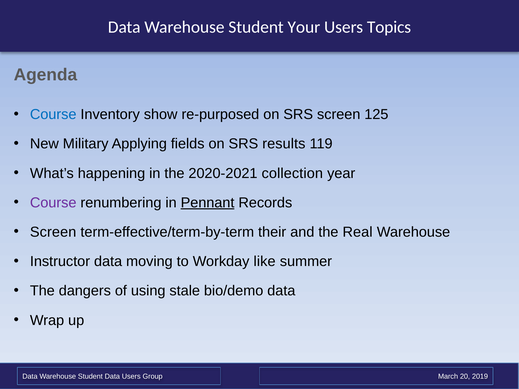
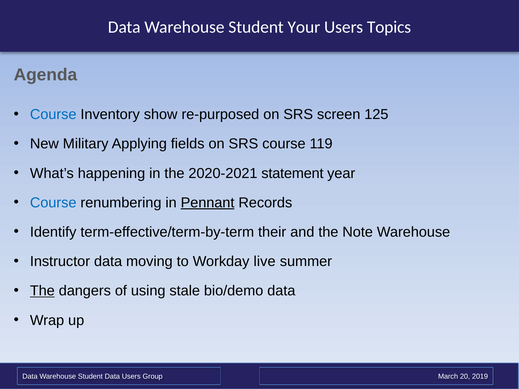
SRS results: results -> course
collection: collection -> statement
Course at (53, 203) colour: purple -> blue
Screen at (53, 232): Screen -> Identify
Real: Real -> Note
like: like -> live
The at (42, 291) underline: none -> present
